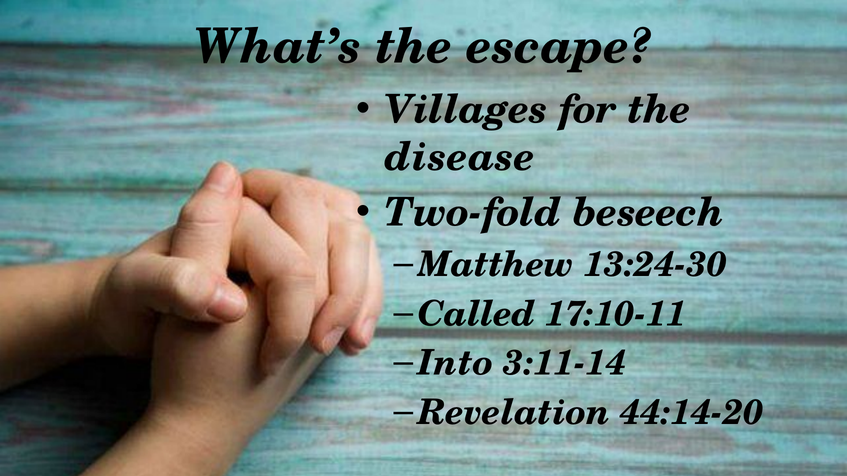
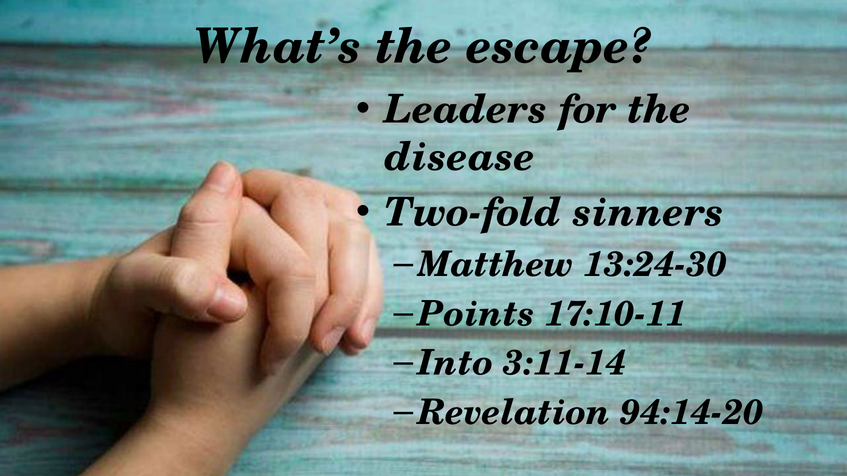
Villages: Villages -> Leaders
beseech: beseech -> sinners
Called: Called -> Points
44:14-20: 44:14-20 -> 94:14-20
